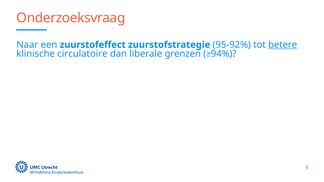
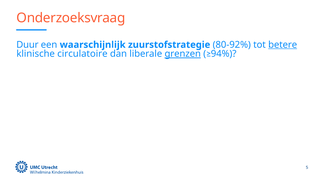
Naar: Naar -> Duur
zuurstofeffect: zuurstofeffect -> waarschijnlijk
95-92%: 95-92% -> 80-92%
grenzen underline: none -> present
